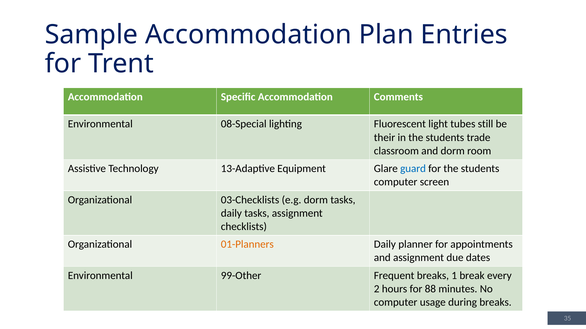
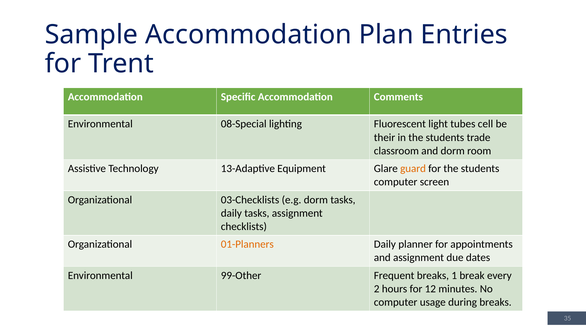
still: still -> cell
guard colour: blue -> orange
88: 88 -> 12
